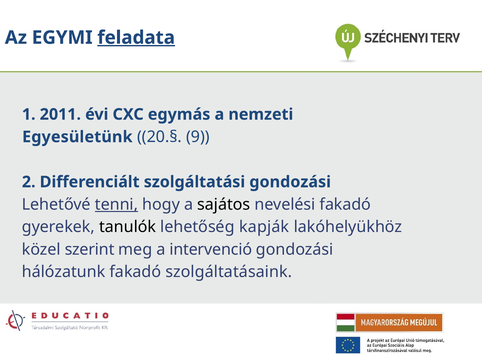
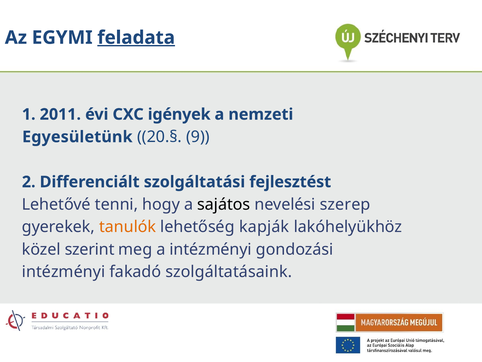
egymás: egymás -> igények
szolgáltatási gondozási: gondozási -> fejlesztést
tenni underline: present -> none
nevelési fakadó: fakadó -> szerep
tanulók colour: black -> orange
a intervenció: intervenció -> intézményi
hálózatunk at (64, 272): hálózatunk -> intézményi
